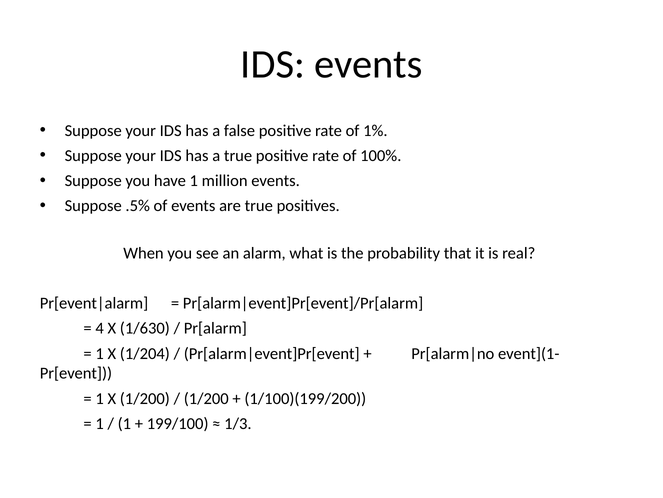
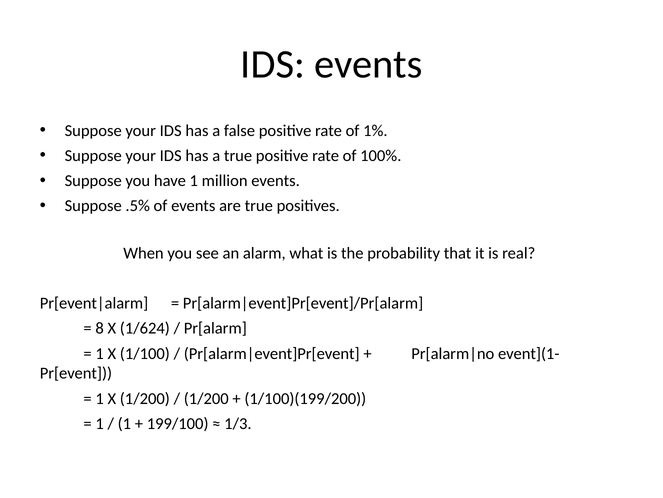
4: 4 -> 8
1/630: 1/630 -> 1/624
1/204: 1/204 -> 1/100
